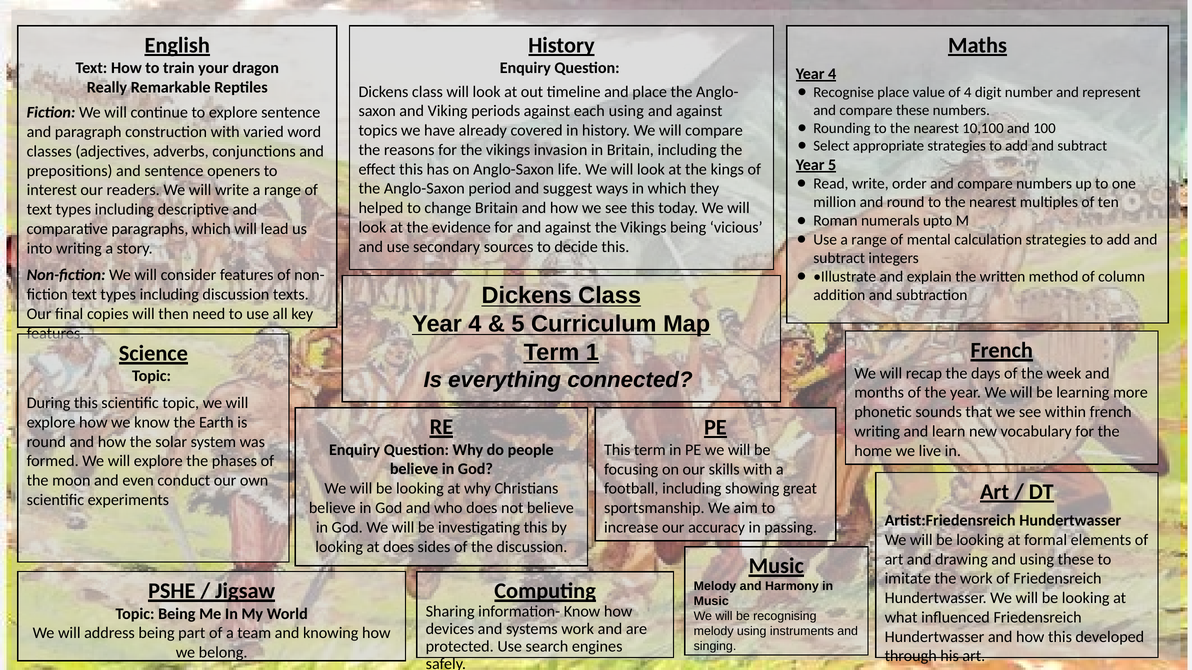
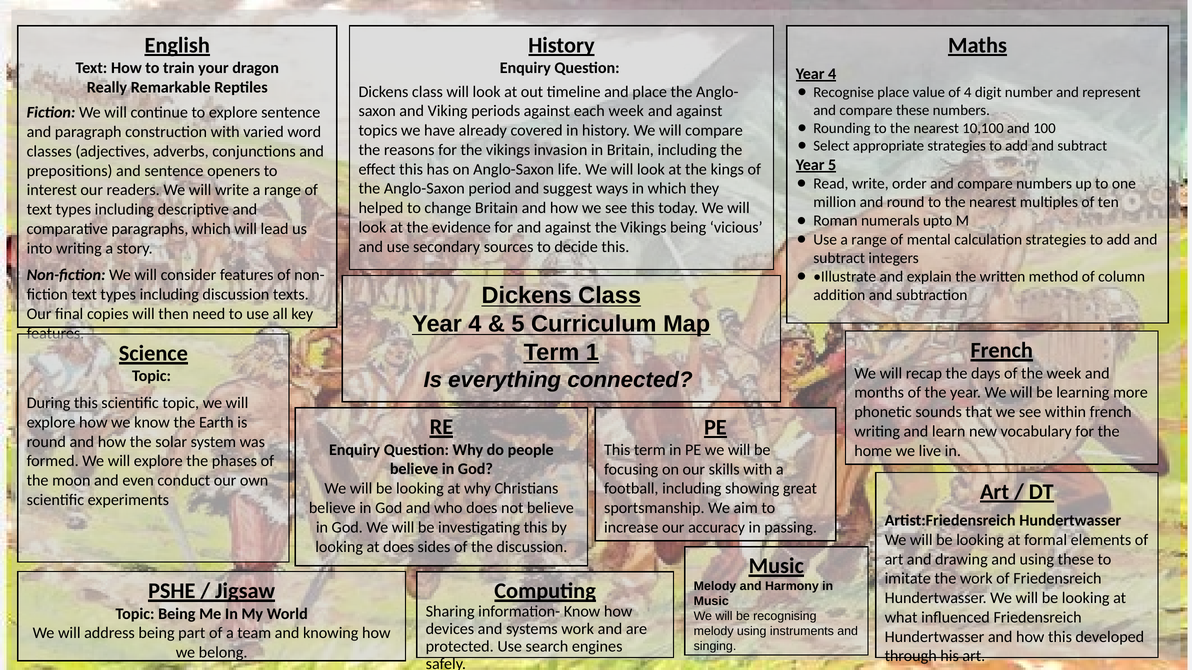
each using: using -> week
